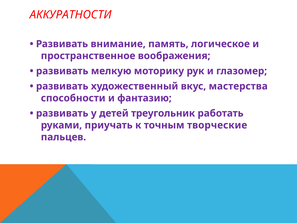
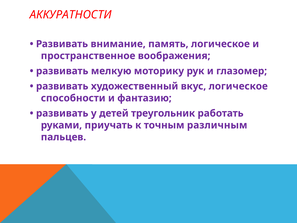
вкус мастерства: мастерства -> логическое
творческие: творческие -> различным
